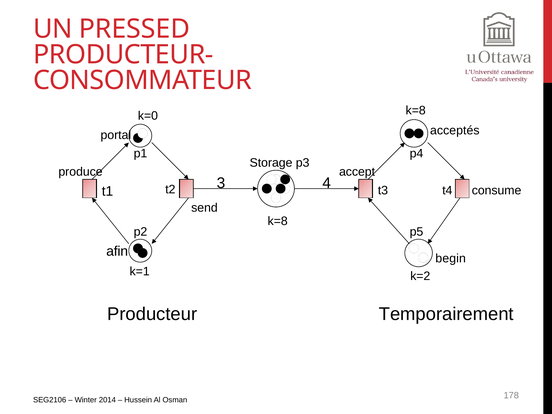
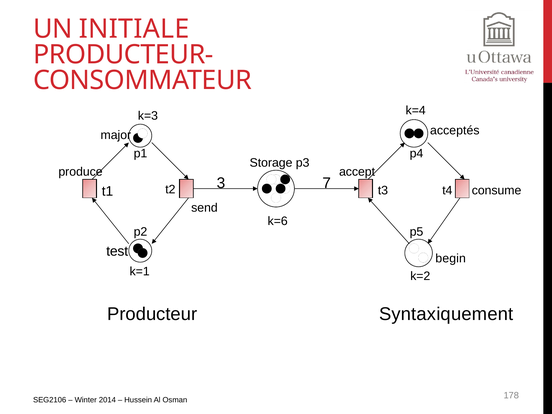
PRESSED: PRESSED -> INITIALE
k=8 at (416, 111): k=8 -> k=4
k=0: k=0 -> k=3
portal: portal -> major
4: 4 -> 7
k=8 at (278, 221): k=8 -> k=6
afin: afin -> test
Temporairement: Temporairement -> Syntaxiquement
